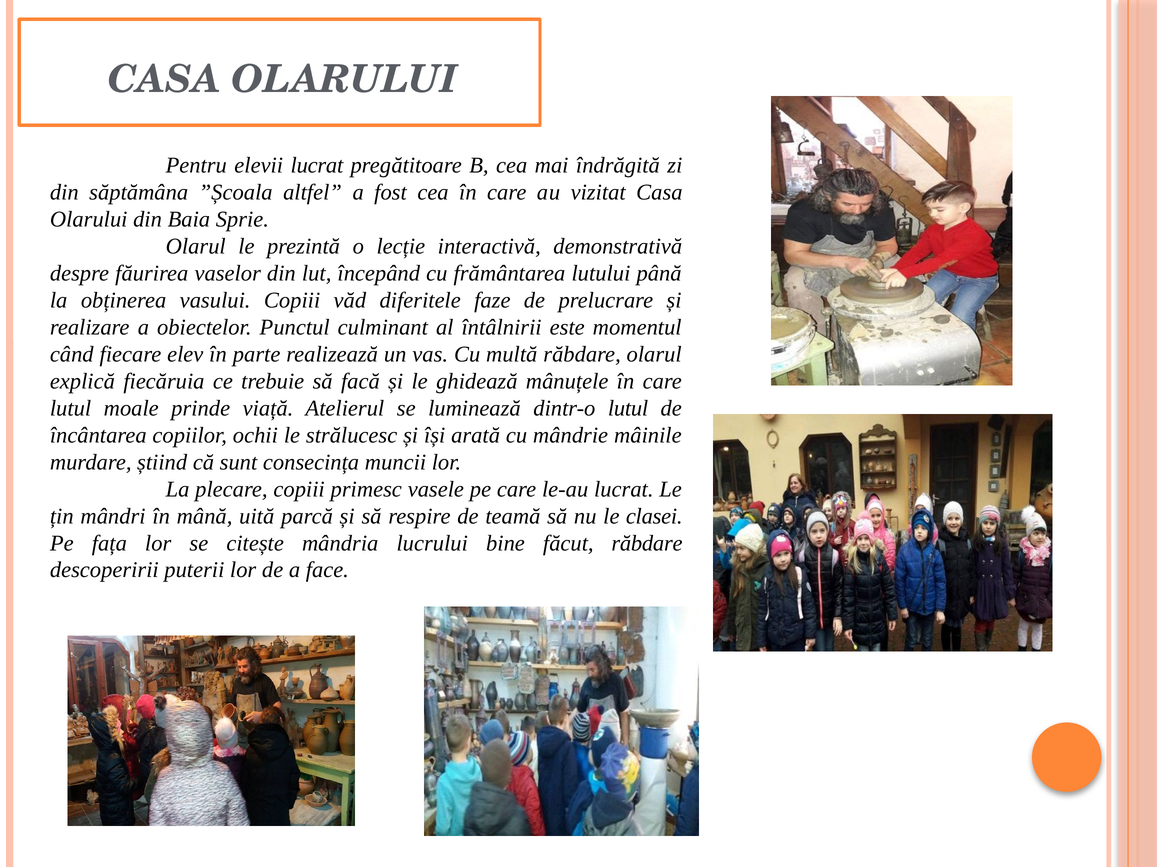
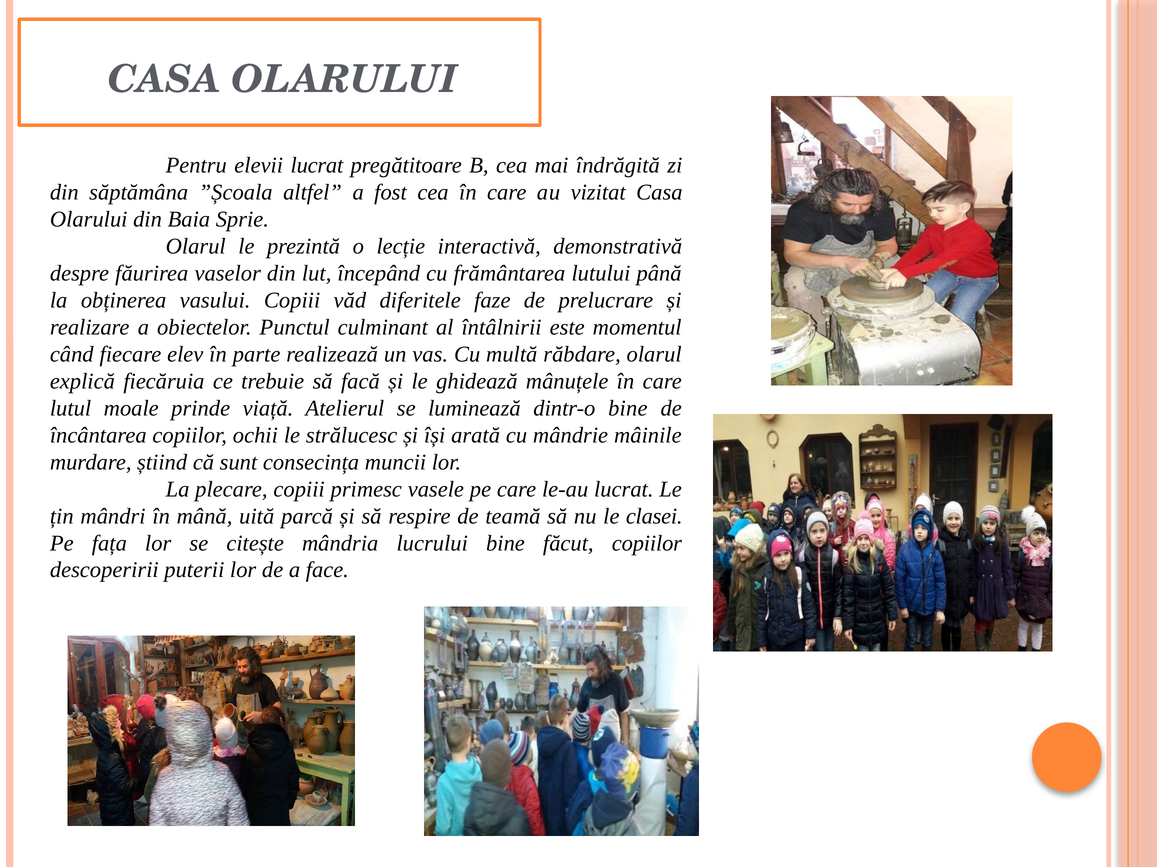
dintr-o lutul: lutul -> bine
făcut răbdare: răbdare -> copiilor
